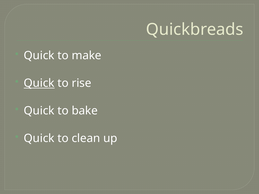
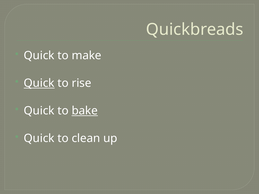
bake underline: none -> present
